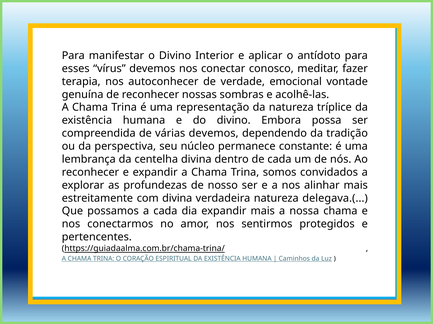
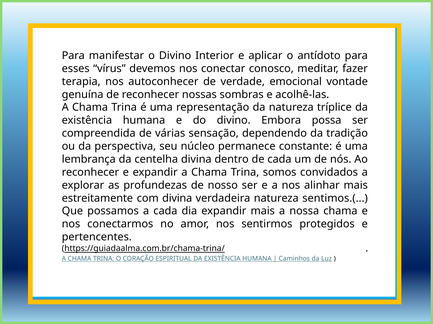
várias devemos: devemos -> sensação
delegava.(: delegava.( -> sentimos.(
